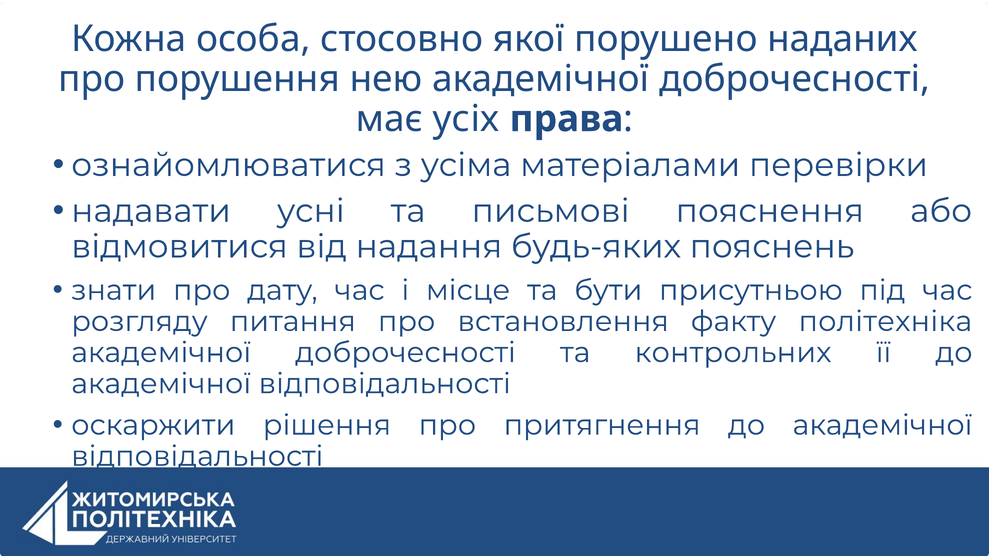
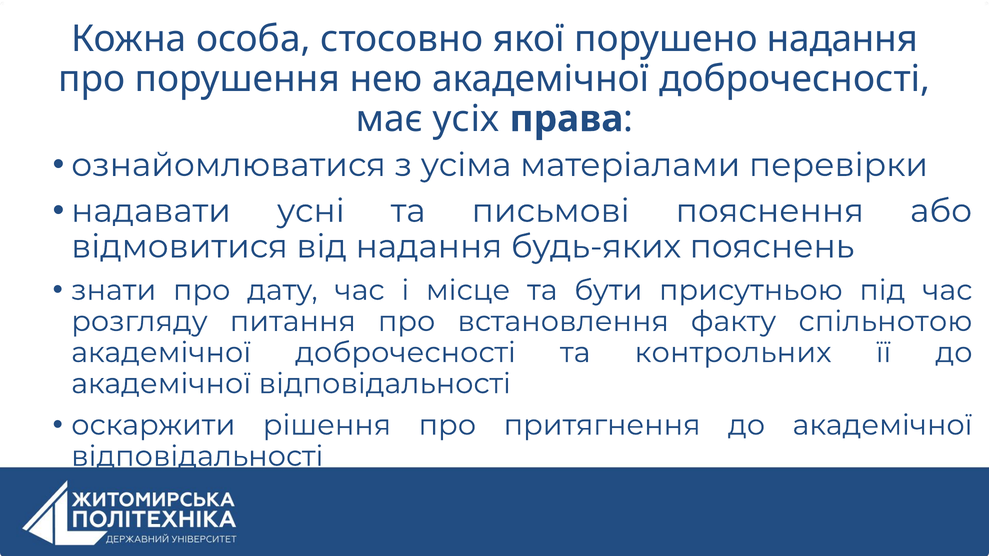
порушено наданих: наданих -> надання
політехніка: політехніка -> спільнотою
